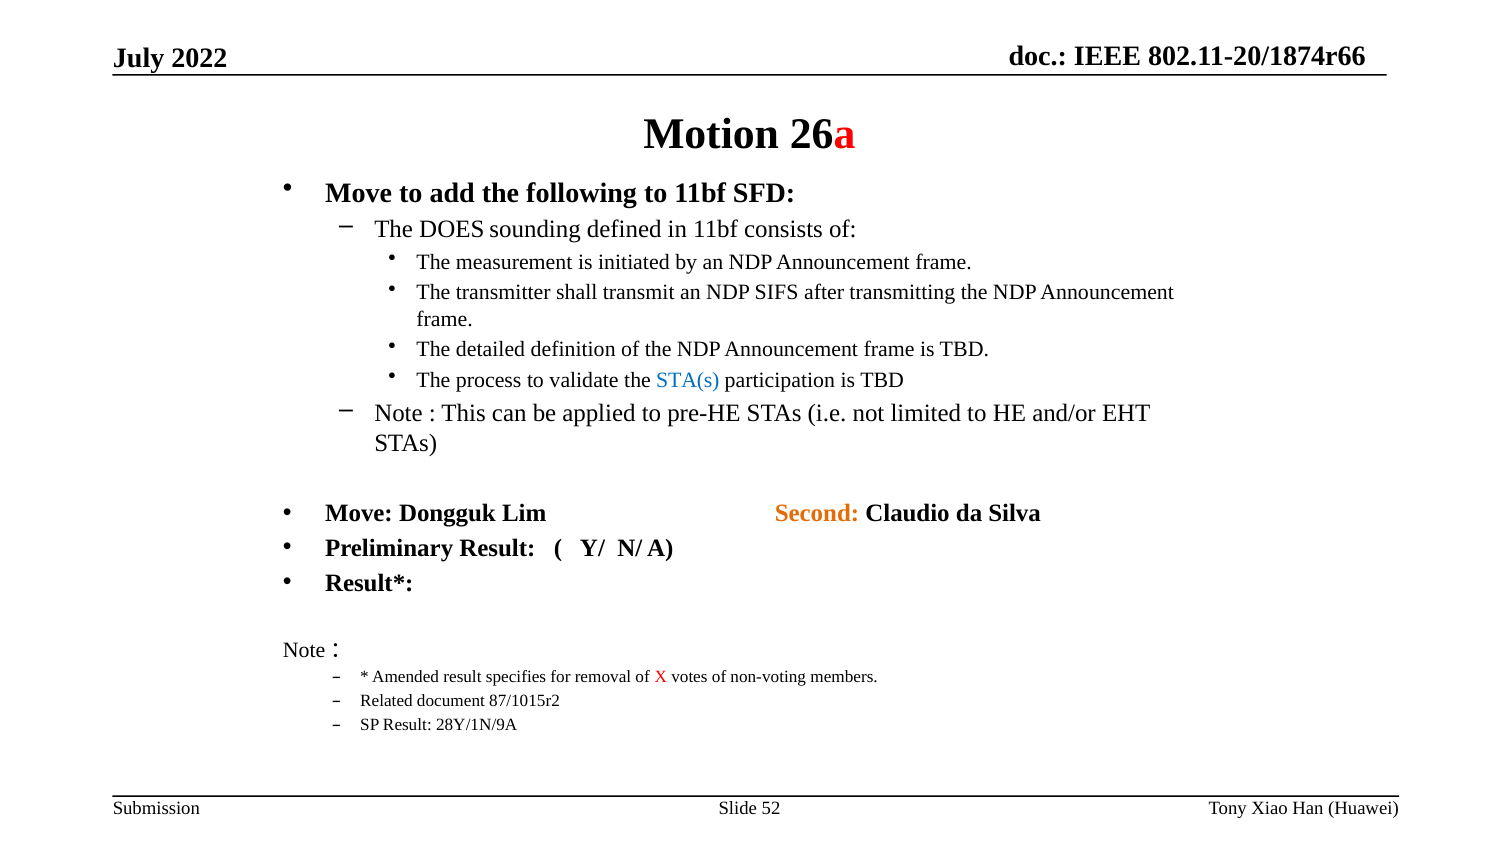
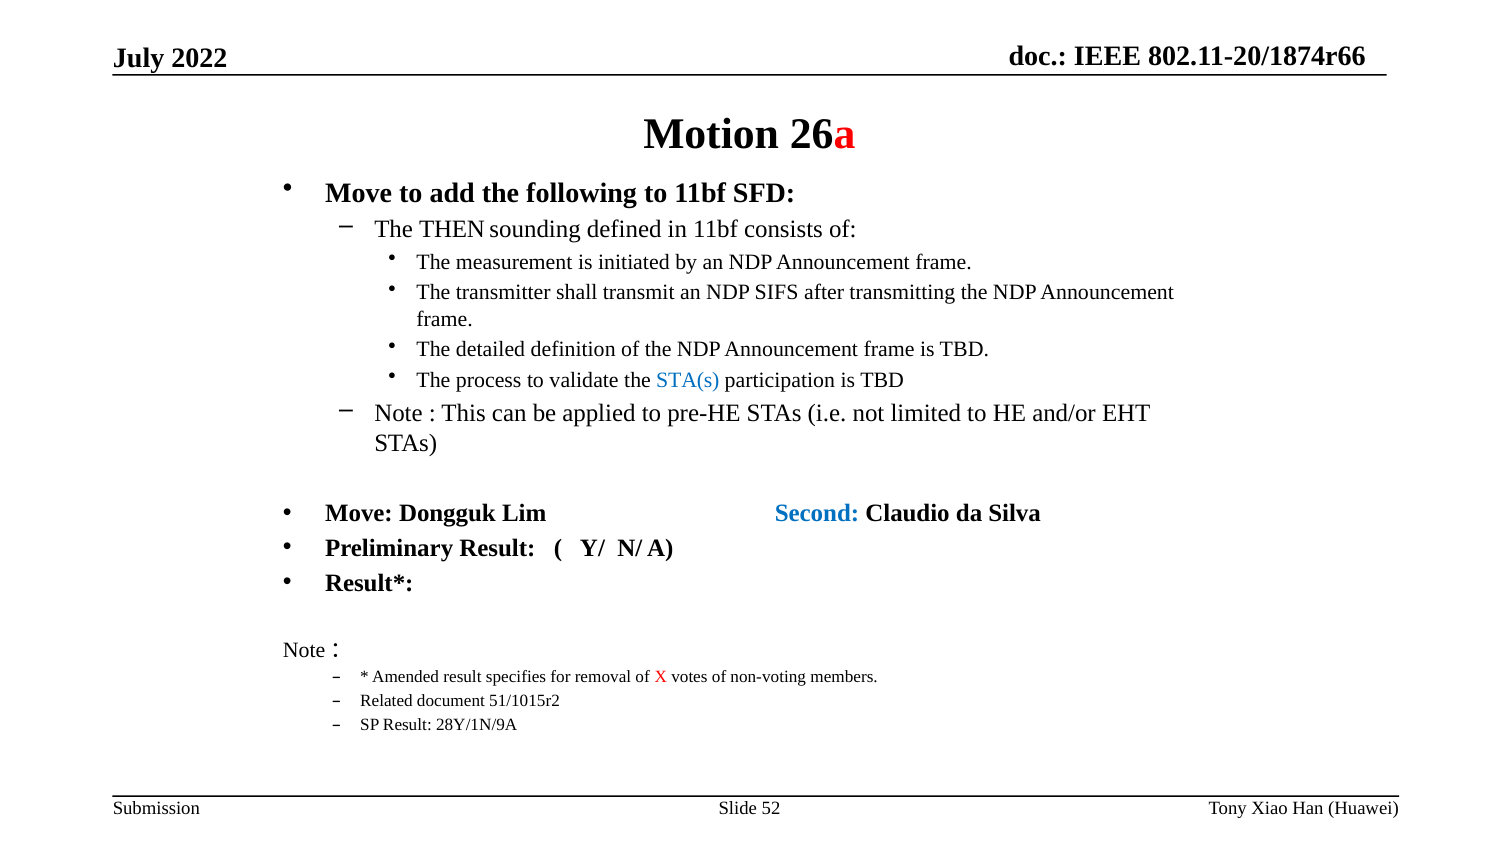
DOES: DOES -> THEN
Second colour: orange -> blue
87/1015r2: 87/1015r2 -> 51/1015r2
